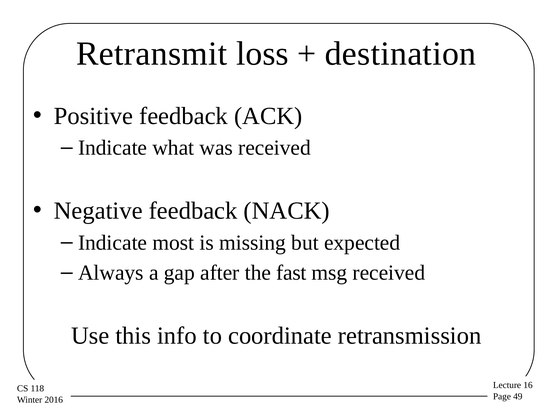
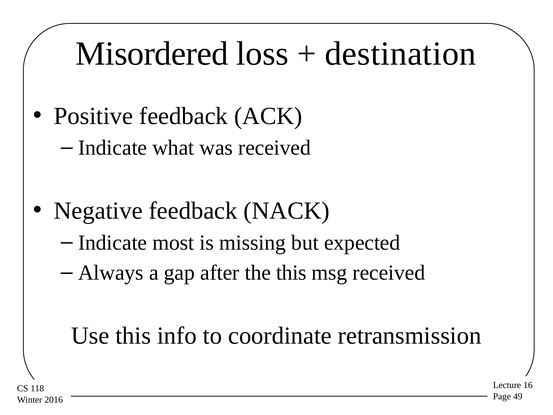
Retransmit: Retransmit -> Misordered
the fast: fast -> this
